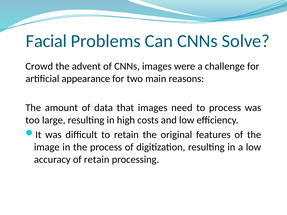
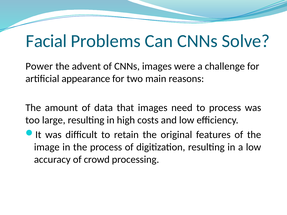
Crowd: Crowd -> Power
of retain: retain -> crowd
